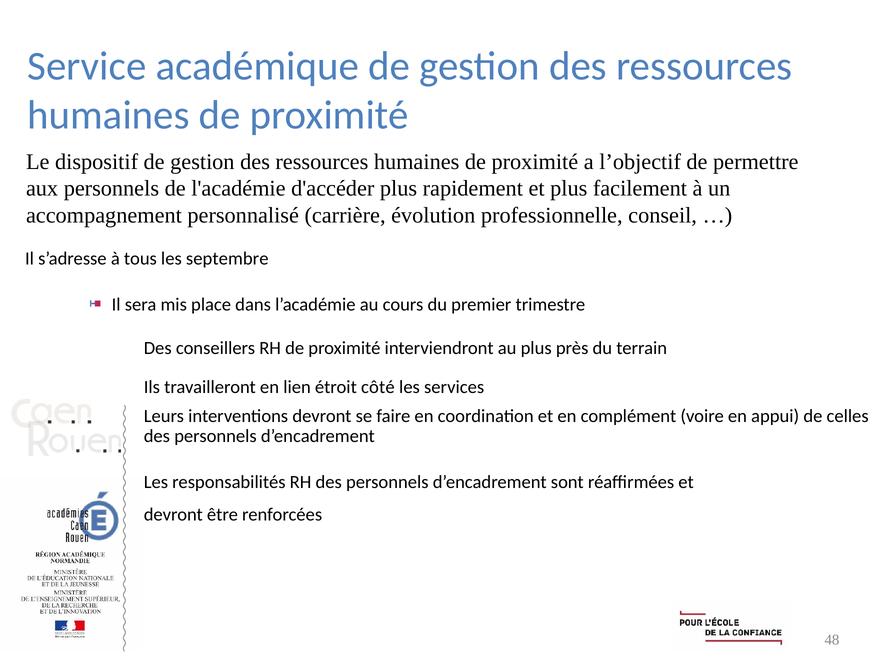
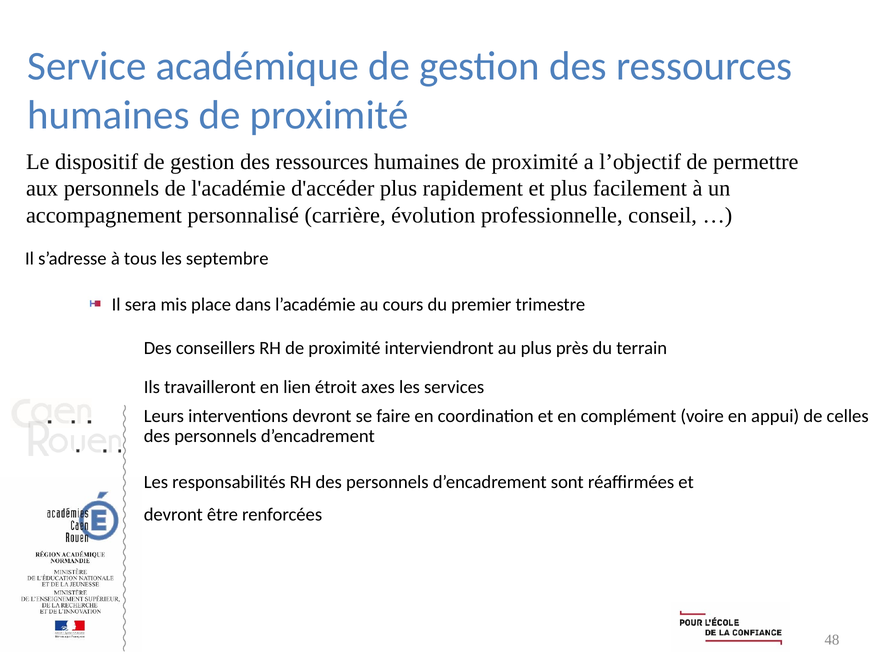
côté: côté -> axes
